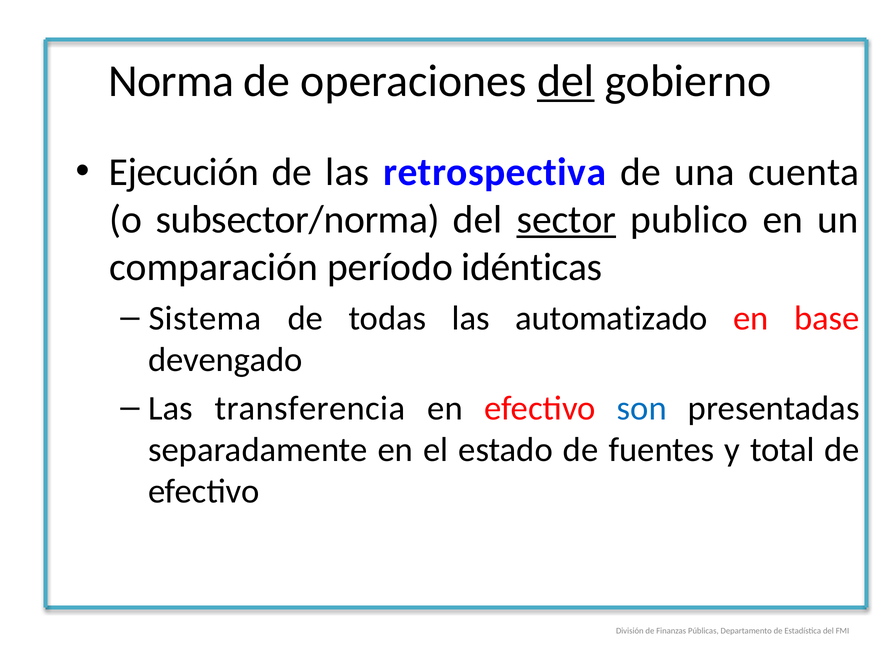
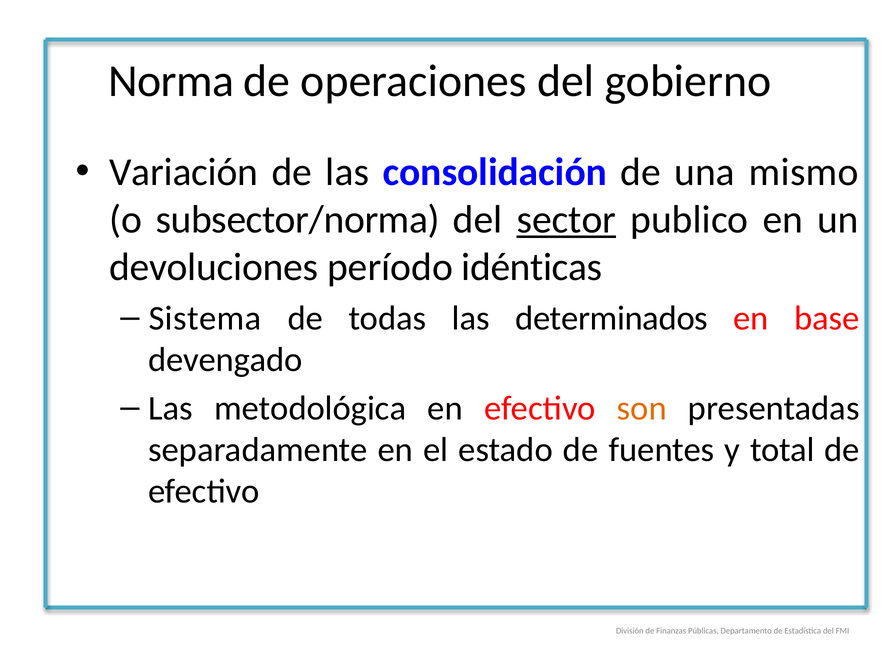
del at (566, 81) underline: present -> none
Ejecución: Ejecución -> Variación
retrospectiva: retrospectiva -> consolidación
cuenta: cuenta -> mismo
comparación: comparación -> devoluciones
automatizado: automatizado -> determinados
transferencia: transferencia -> metodológica
son colour: blue -> orange
